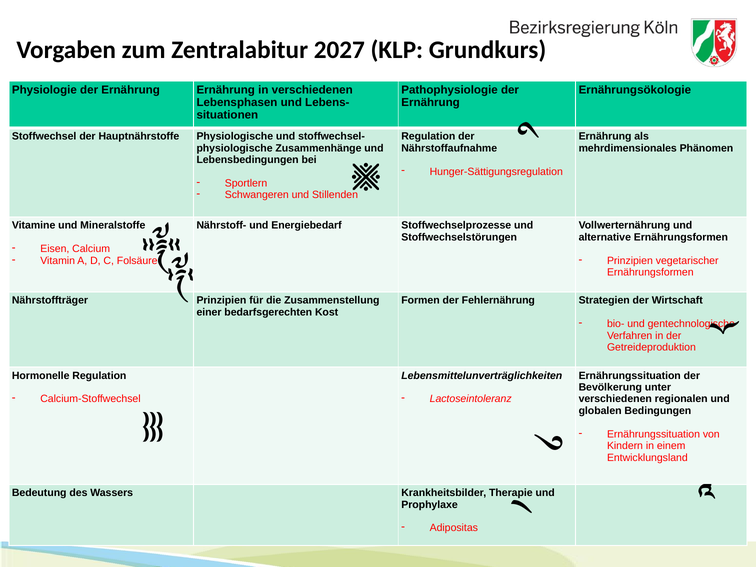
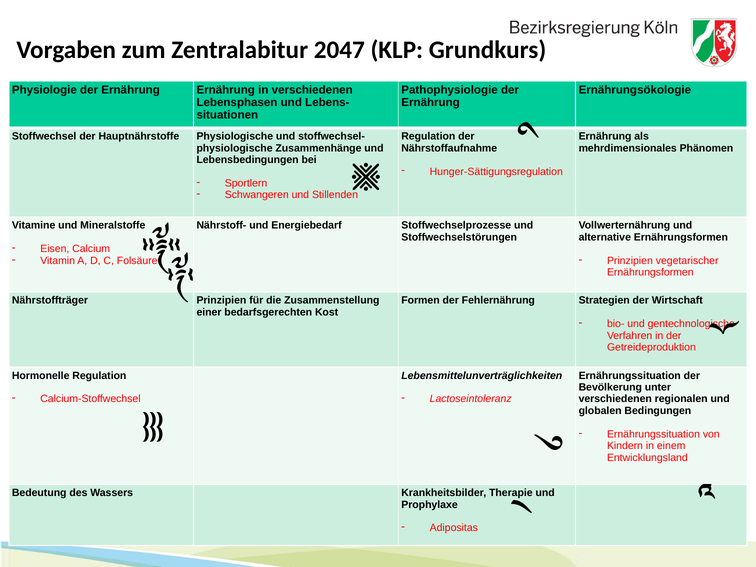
2027: 2027 -> 2047
